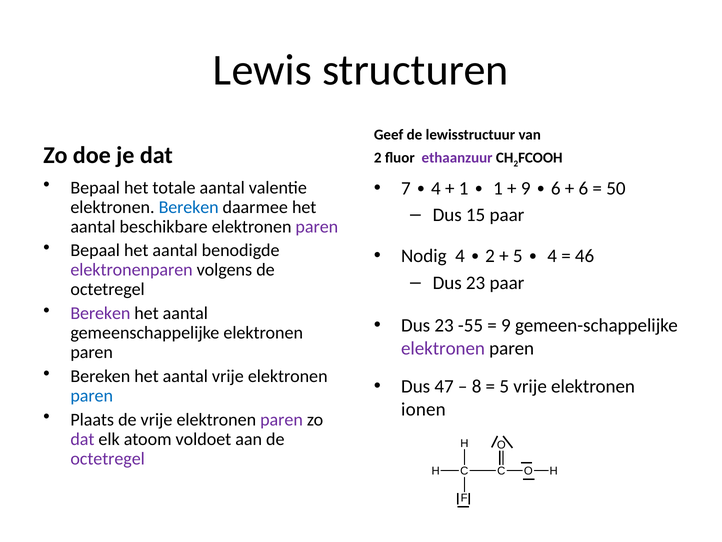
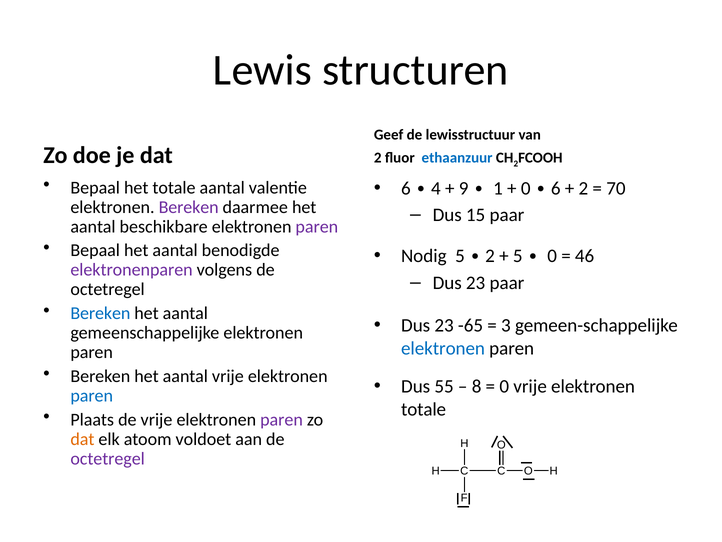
ethaanzuur colour: purple -> blue
7 at (406, 188): 7 -> 6
1 at (464, 188): 1 -> 9
9 at (526, 188): 9 -> 0
6 at (583, 188): 6 -> 2
50: 50 -> 70
Bereken at (189, 207) colour: blue -> purple
Nodig 4: 4 -> 5
5 4: 4 -> 0
Bereken at (100, 313) colour: purple -> blue
-55: -55 -> -65
9 at (506, 325): 9 -> 3
elektronen at (443, 348) colour: purple -> blue
47: 47 -> 55
5 at (504, 386): 5 -> 0
ionen at (423, 409): ionen -> totale
dat at (82, 439) colour: purple -> orange
